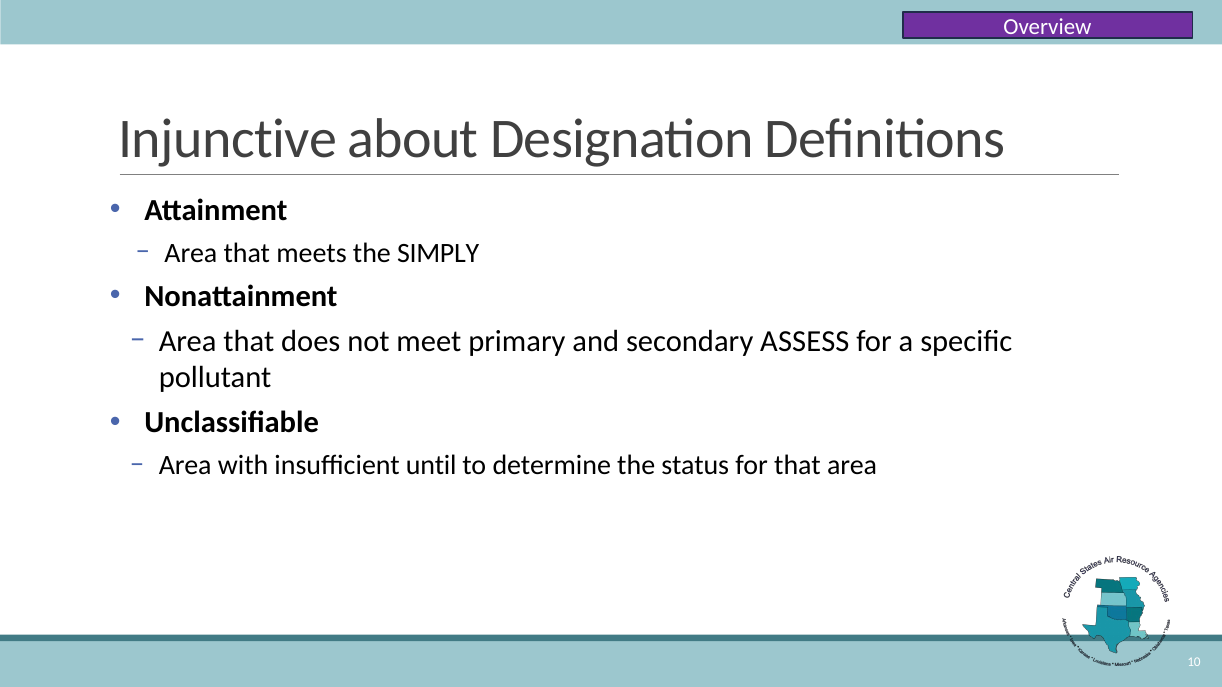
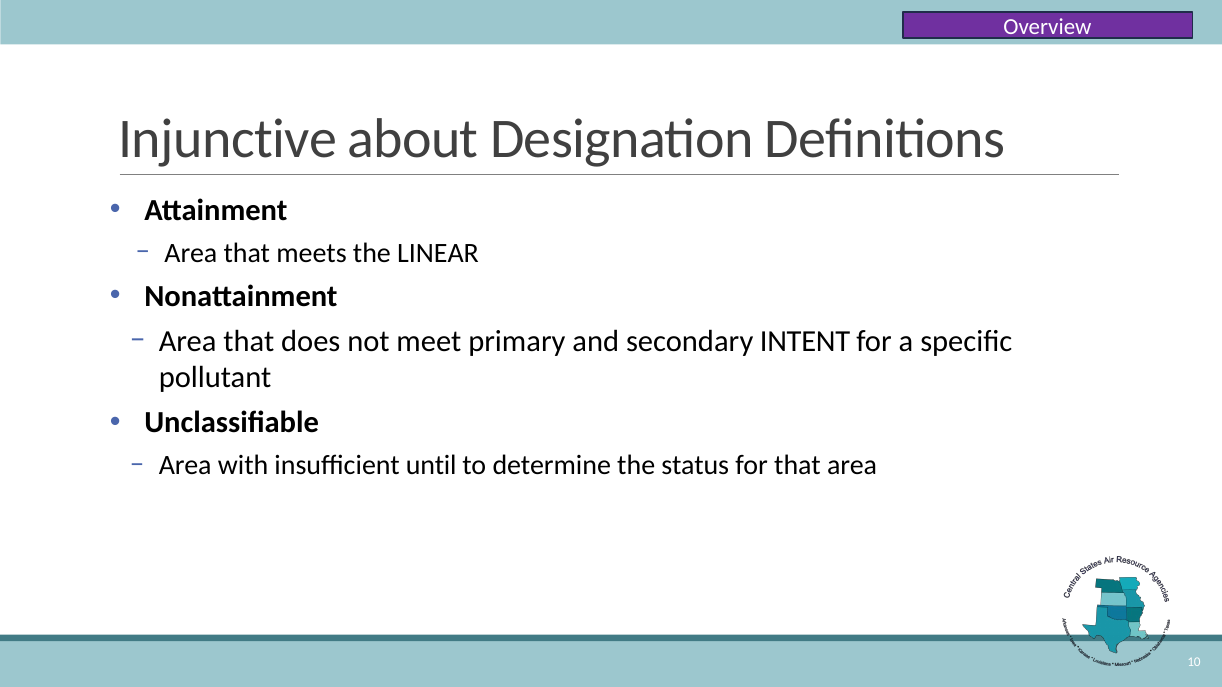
SIMPLY: SIMPLY -> LINEAR
ASSESS: ASSESS -> INTENT
